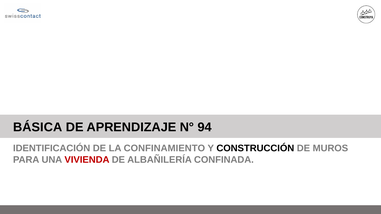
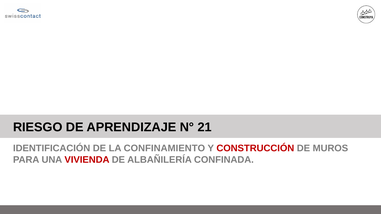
BÁSICA: BÁSICA -> RIESGO
94: 94 -> 21
CONSTRUCCIÓN colour: black -> red
